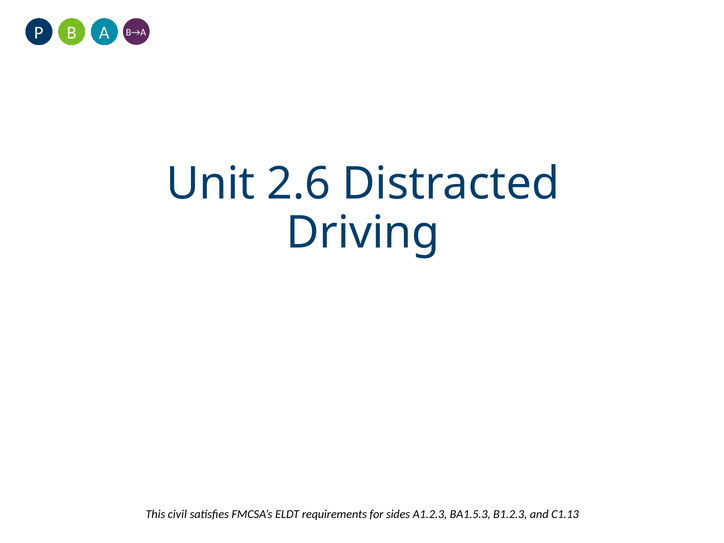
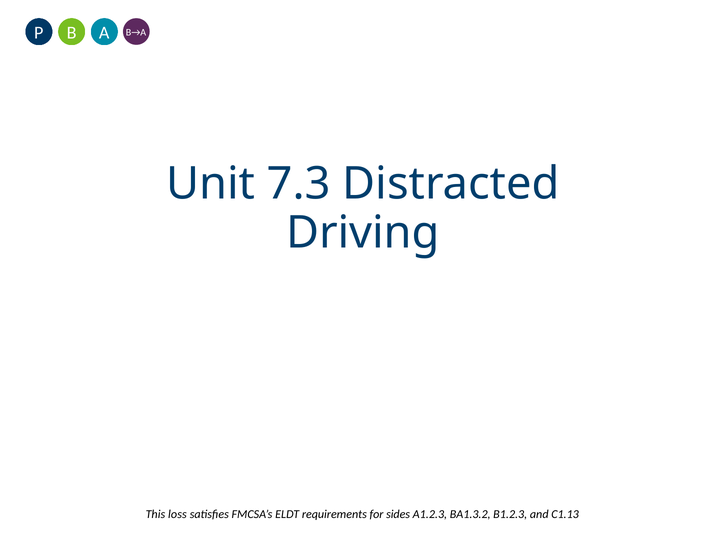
2.6: 2.6 -> 7.3
civil: civil -> loss
BA1.5.3: BA1.5.3 -> BA1.3.2
